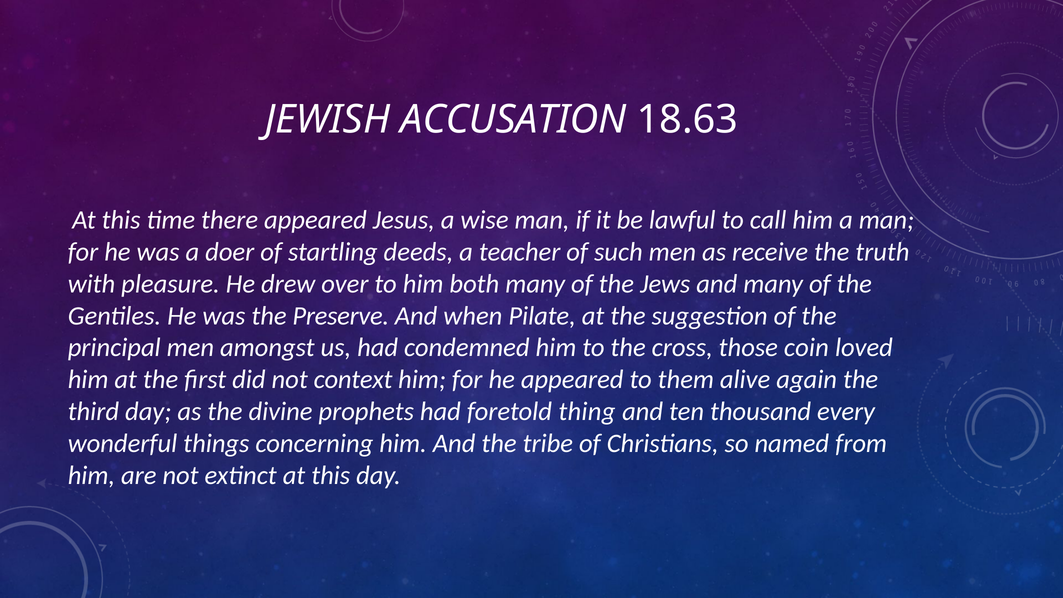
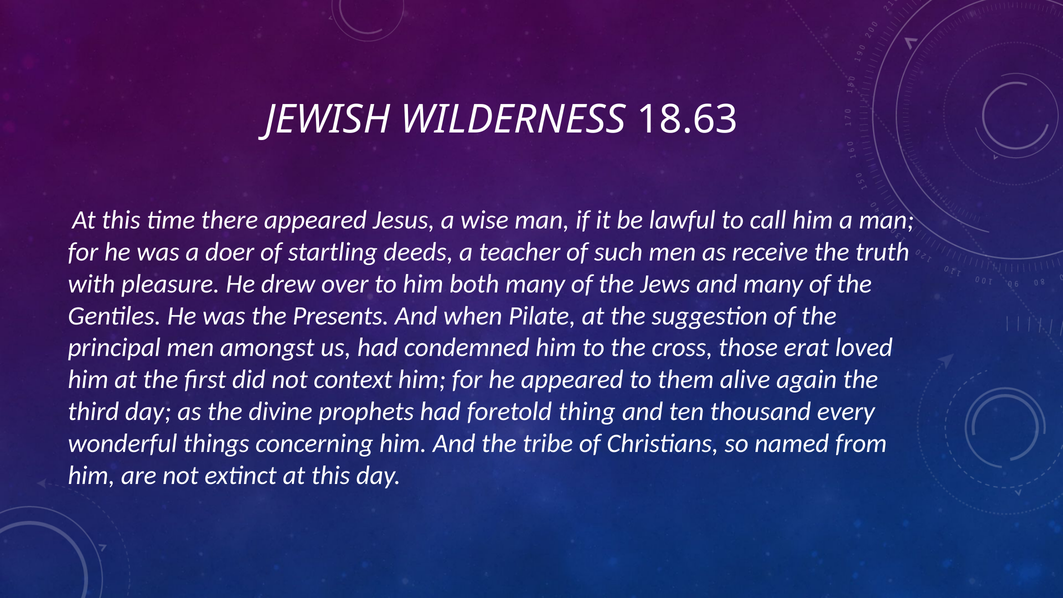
ACCUSATION: ACCUSATION -> WILDERNESS
Preserve: Preserve -> Presents
coin: coin -> erat
